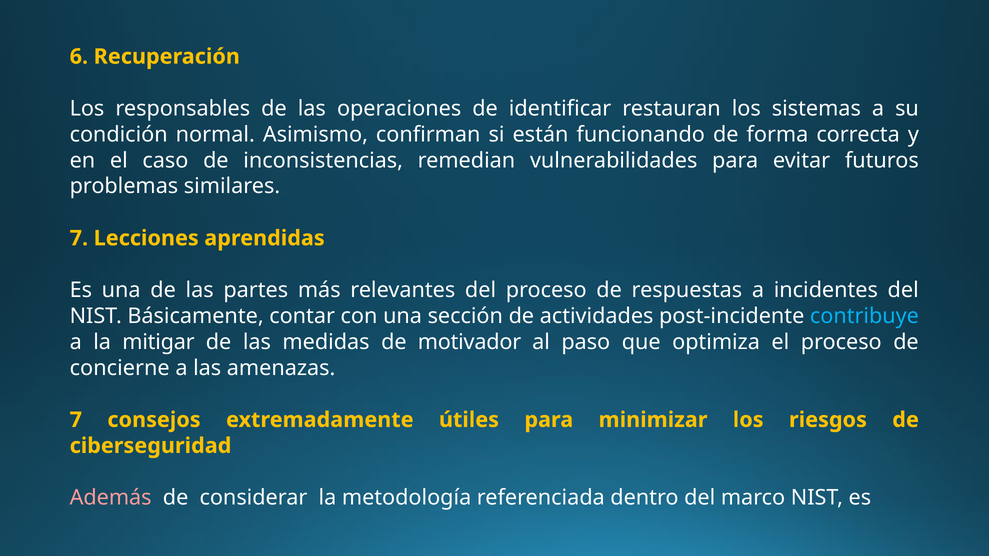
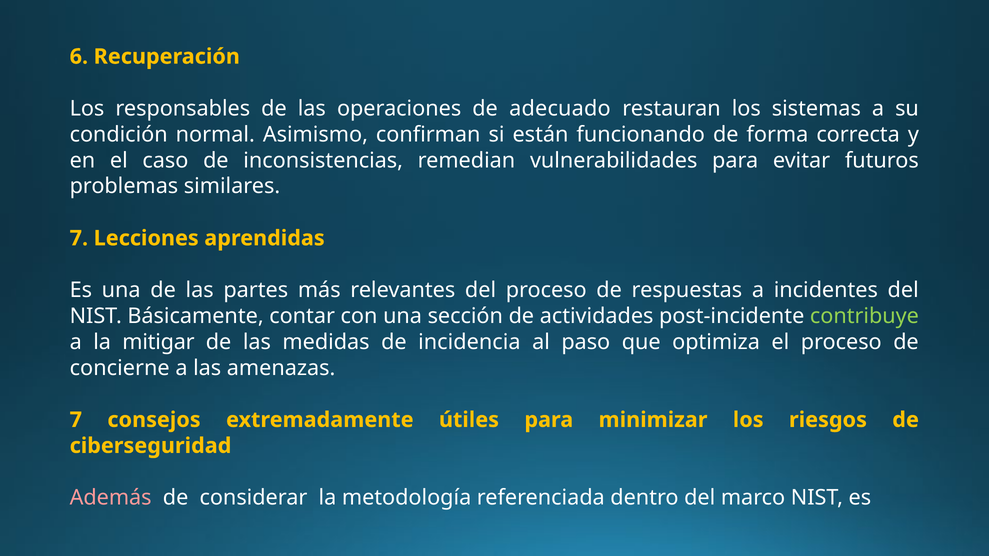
identificar: identificar -> adecuado
contribuye colour: light blue -> light green
motivador: motivador -> incidencia
